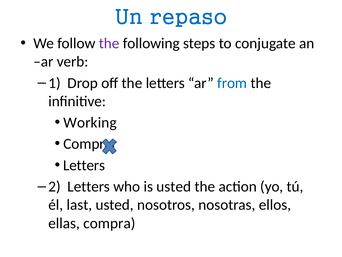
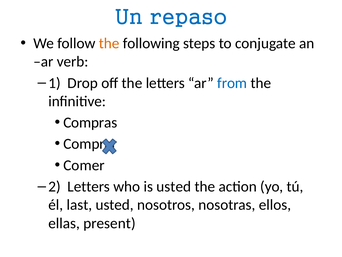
the at (109, 43) colour: purple -> orange
Working: Working -> Compras
Letters at (84, 165): Letters -> Comer
compra: compra -> present
